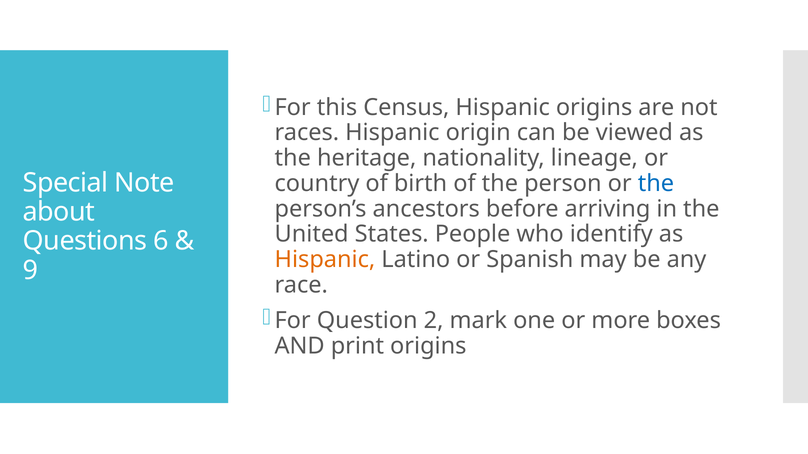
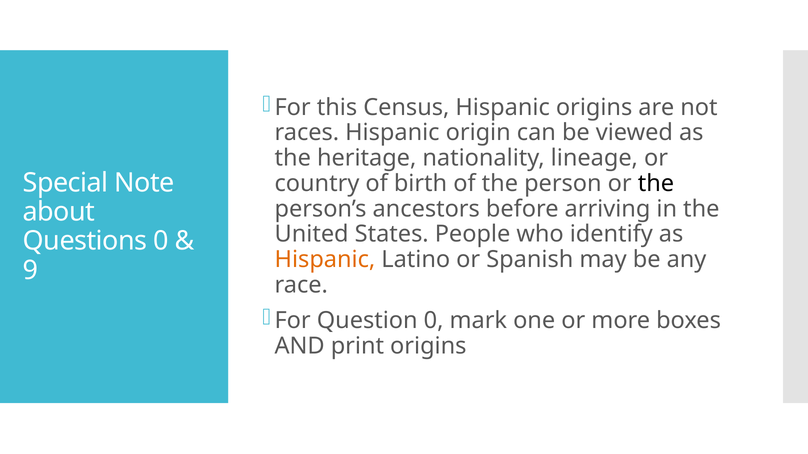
the at (656, 184) colour: blue -> black
Questions 6: 6 -> 0
Question 2: 2 -> 0
